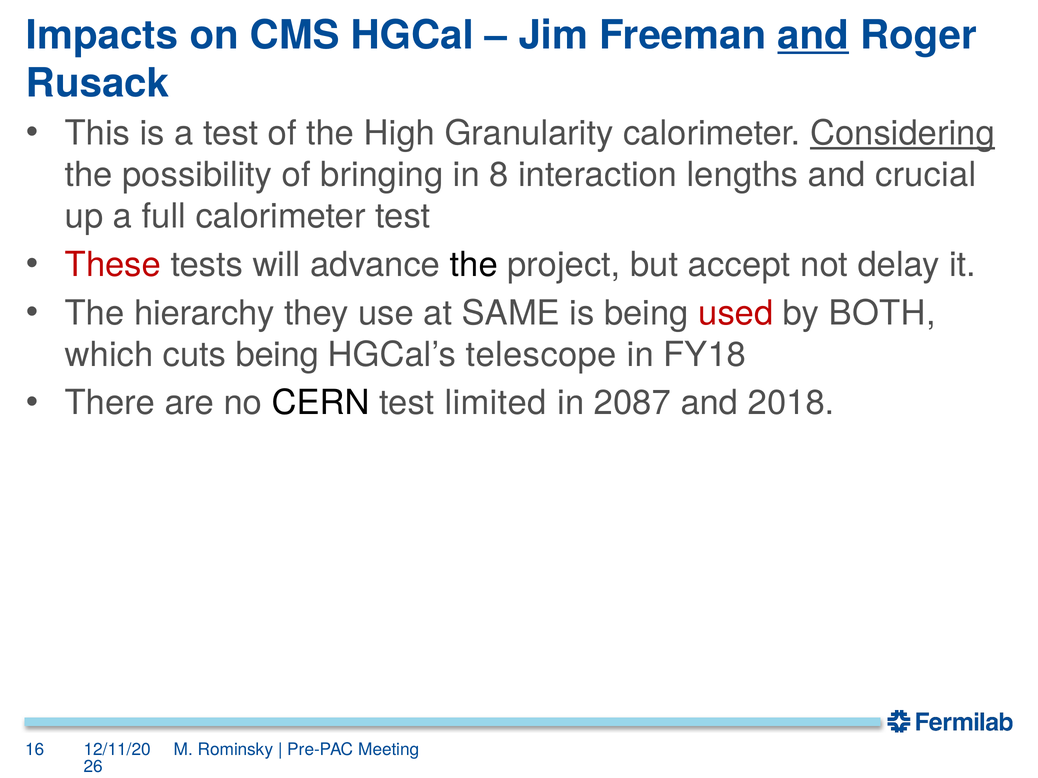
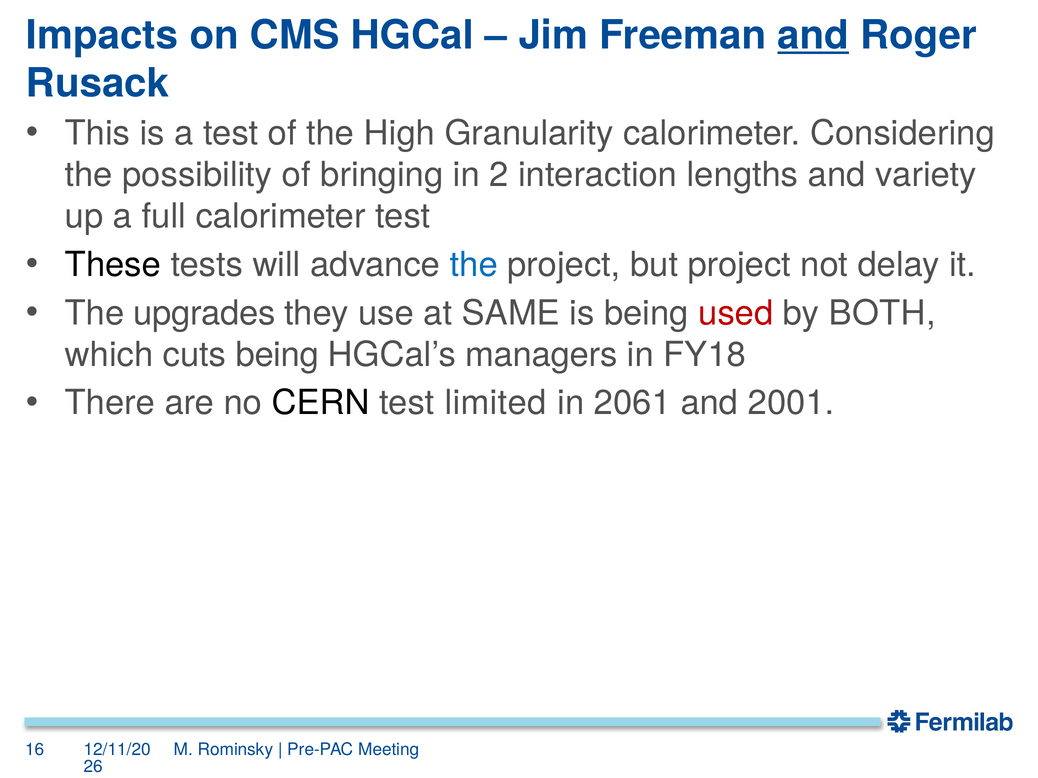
Considering underline: present -> none
8: 8 -> 2
crucial: crucial -> variety
These colour: red -> black
the at (474, 265) colour: black -> blue
but accept: accept -> project
hierarchy: hierarchy -> upgrades
telescope: telescope -> managers
2087: 2087 -> 2061
2018: 2018 -> 2001
